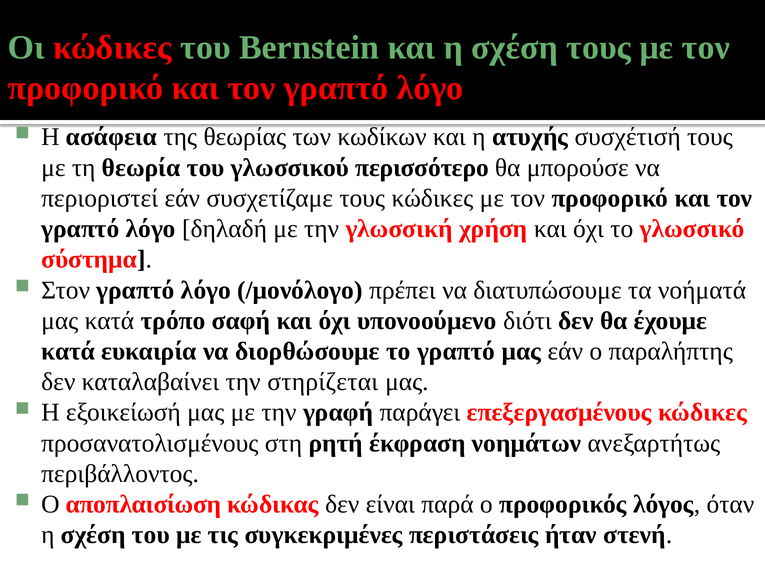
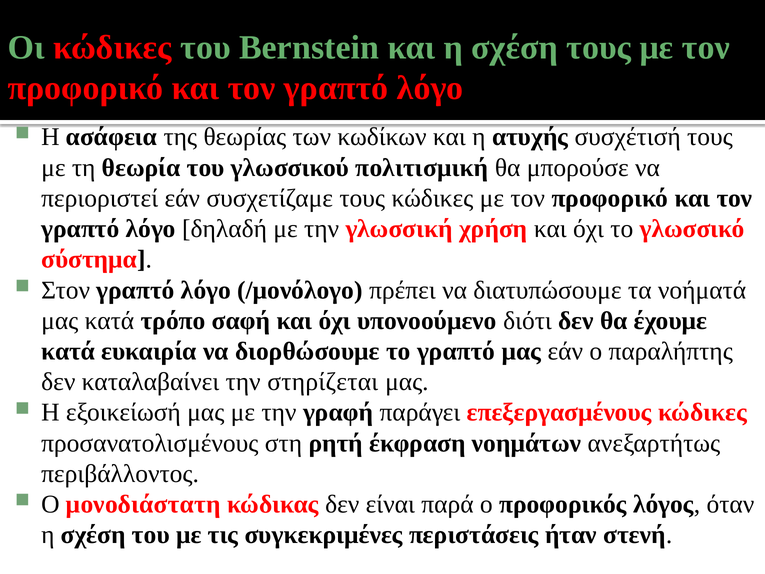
περισσότερο: περισσότερο -> πολιτισμική
αποπλαισίωση: αποπλαισίωση -> μονοδιάστατη
